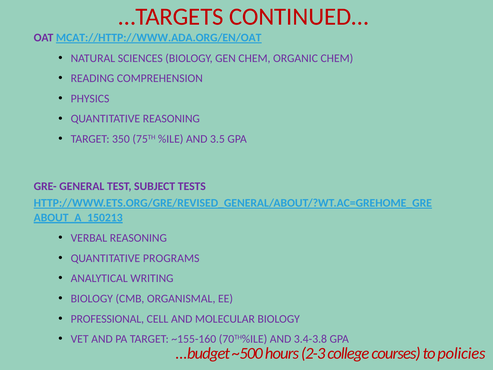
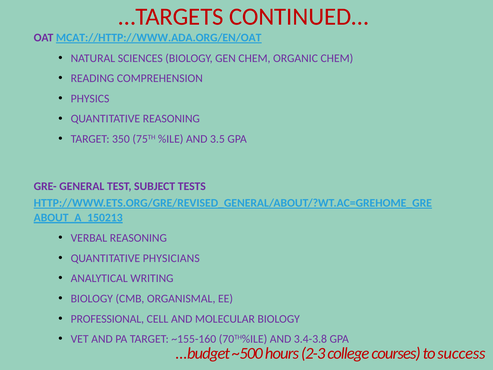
PROGRAMS: PROGRAMS -> PHYSICIANS
policies: policies -> success
